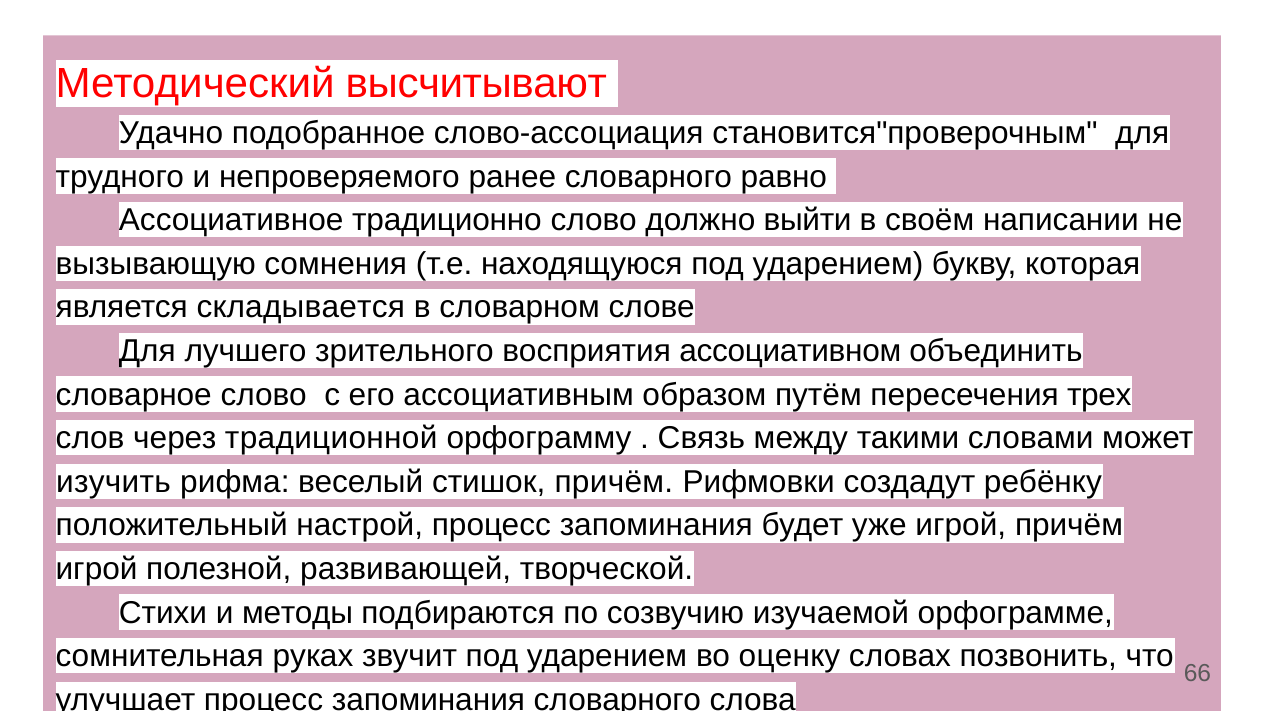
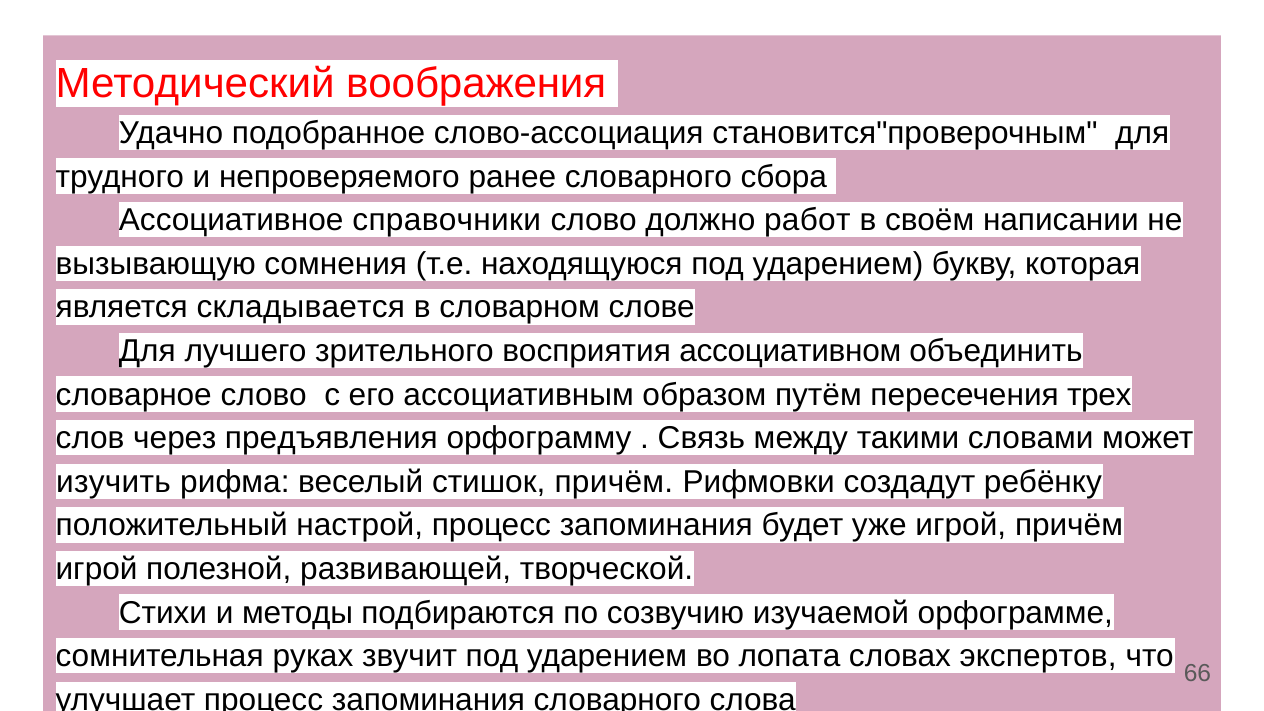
высчитывают: высчитывают -> воображения
равно: равно -> сбора
традиционно: традиционно -> справочники
выйти: выйти -> работ
традиционной: традиционной -> предъявления
оценку: оценку -> лопата
позвонить: позвонить -> экспертов
